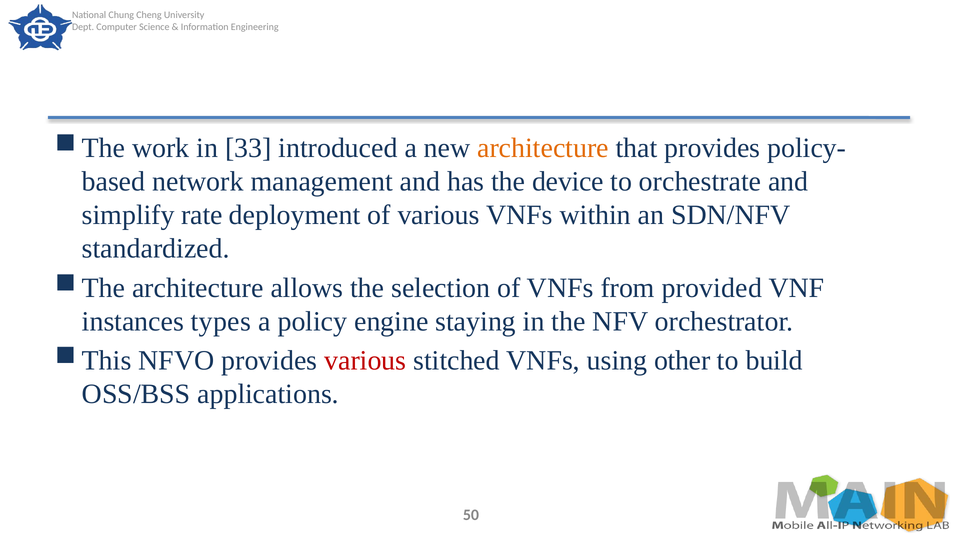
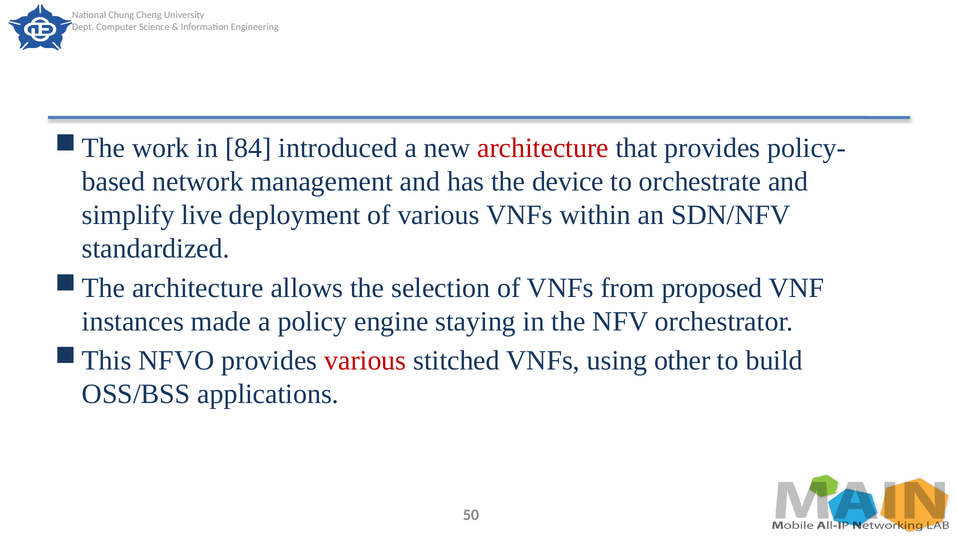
33: 33 -> 84
architecture at (543, 148) colour: orange -> red
rate: rate -> live
provided: provided -> proposed
types: types -> made
